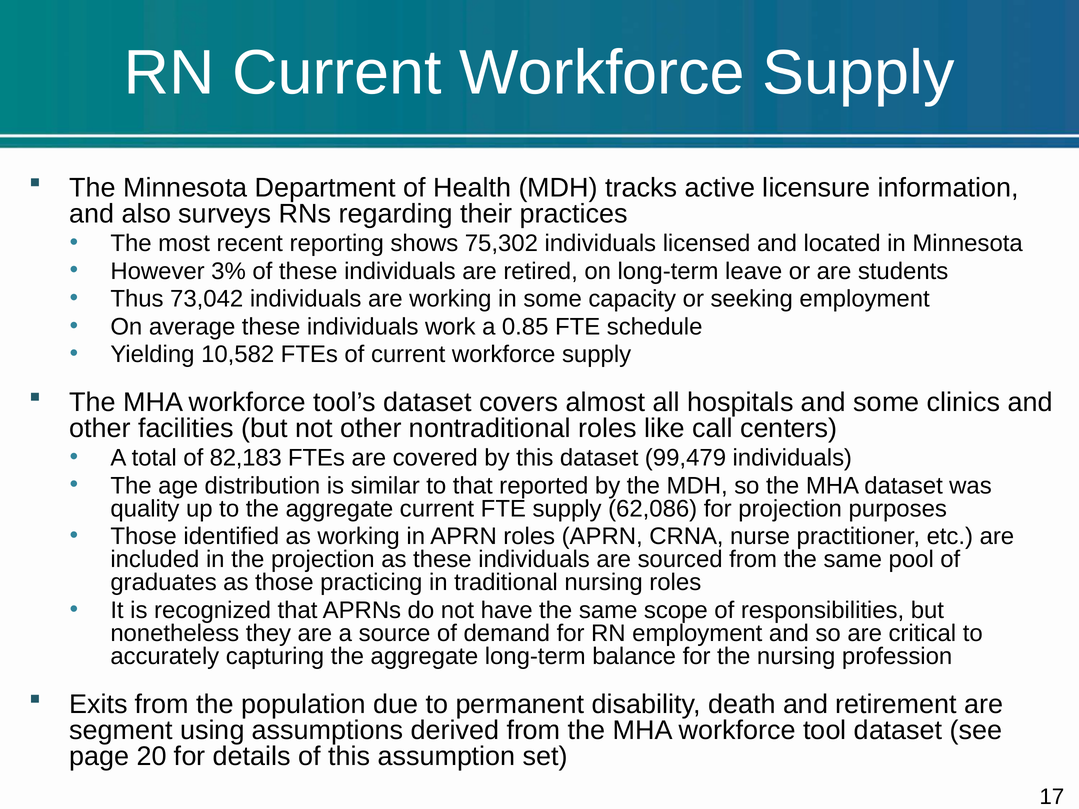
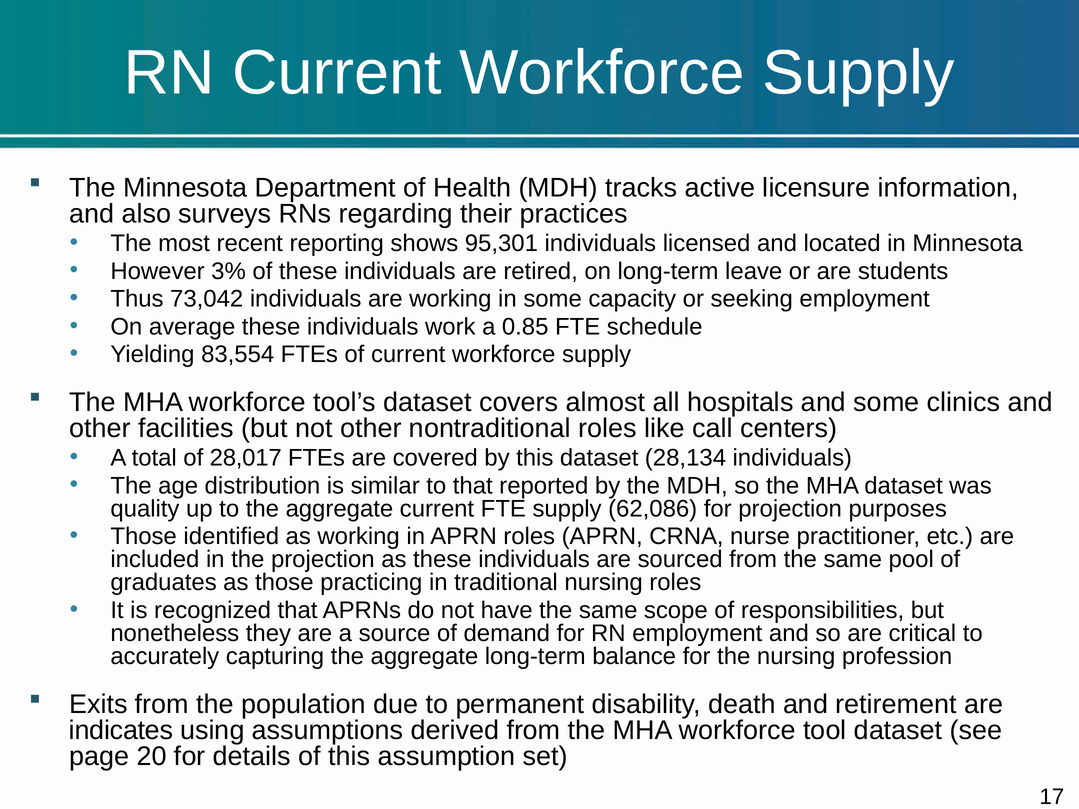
75,302: 75,302 -> 95,301
10,582: 10,582 -> 83,554
82,183: 82,183 -> 28,017
99,479: 99,479 -> 28,134
segment: segment -> indicates
